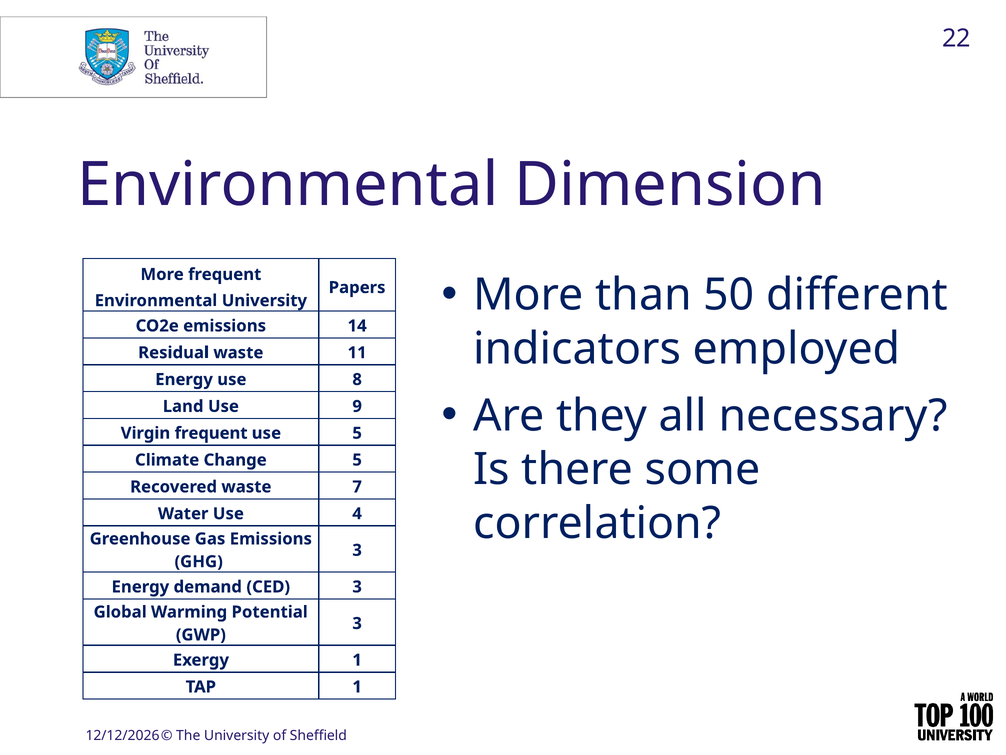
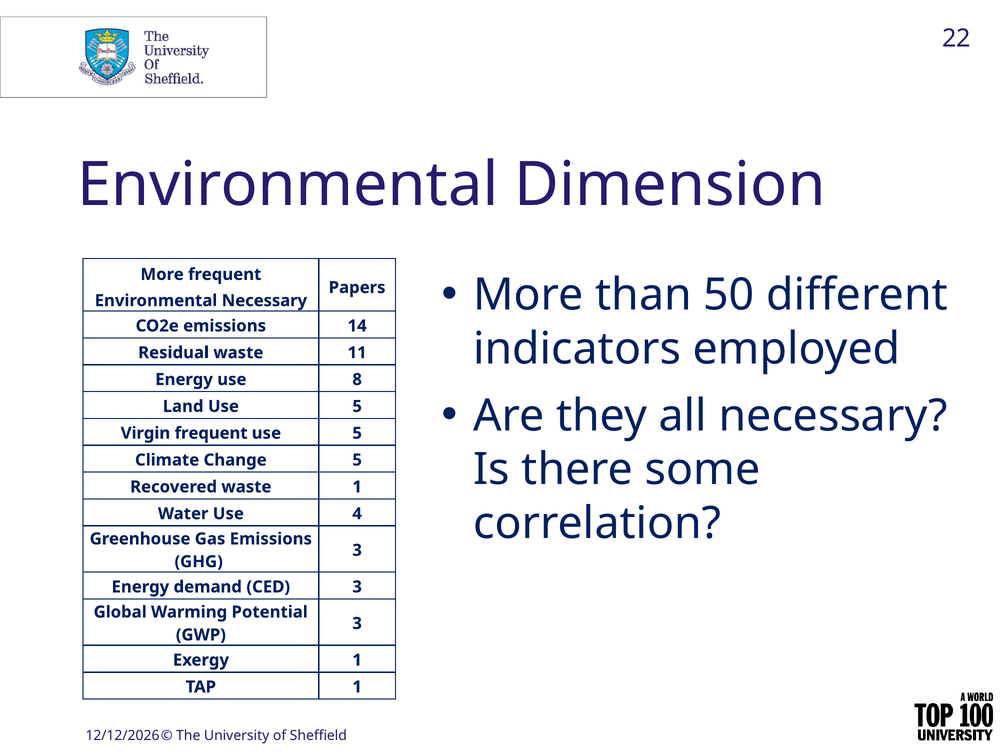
Environmental University: University -> Necessary
Land Use 9: 9 -> 5
waste 7: 7 -> 1
